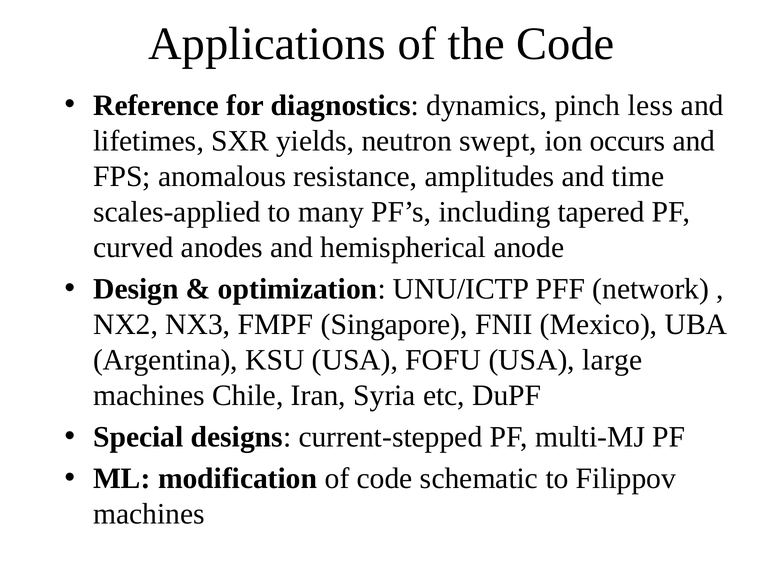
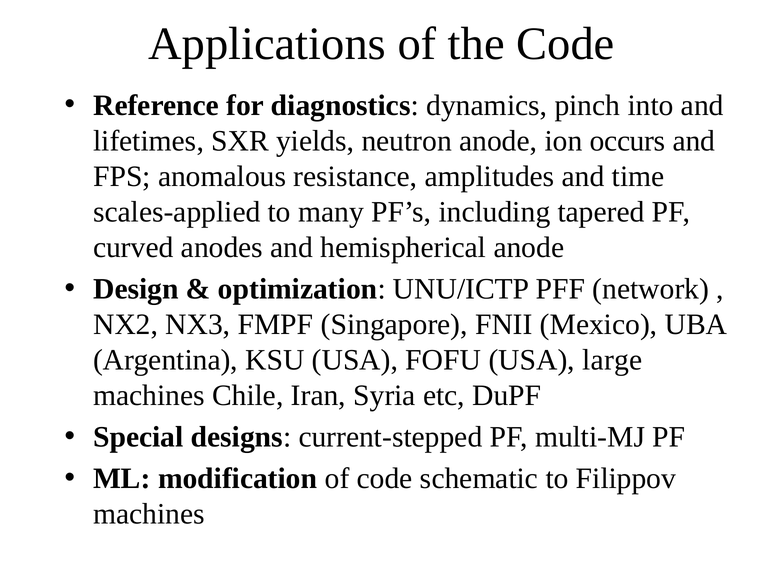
less: less -> into
neutron swept: swept -> anode
